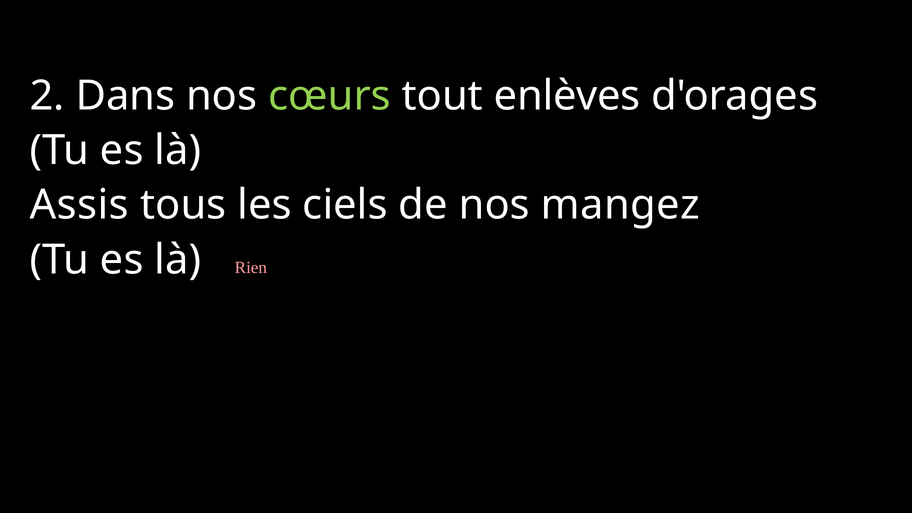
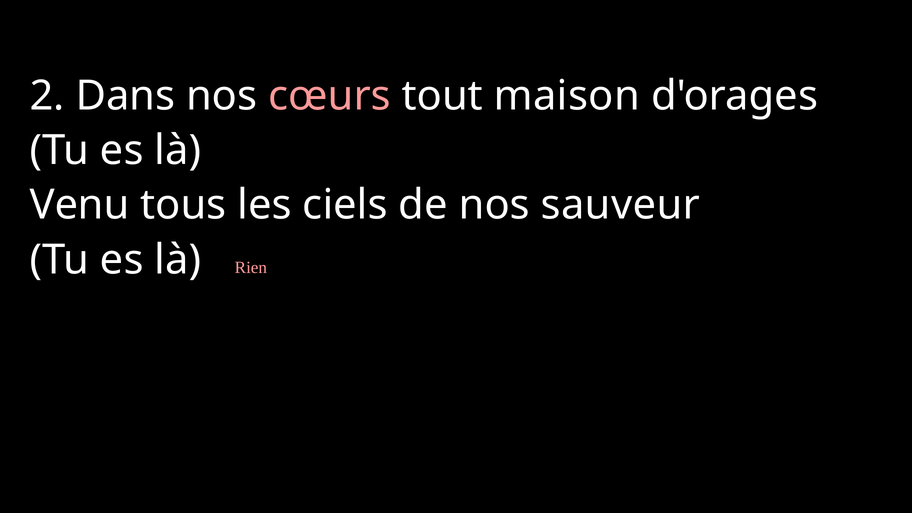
cœurs colour: light green -> pink
enlèves: enlèves -> maison
Assis: Assis -> Venu
mangez: mangez -> sauveur
